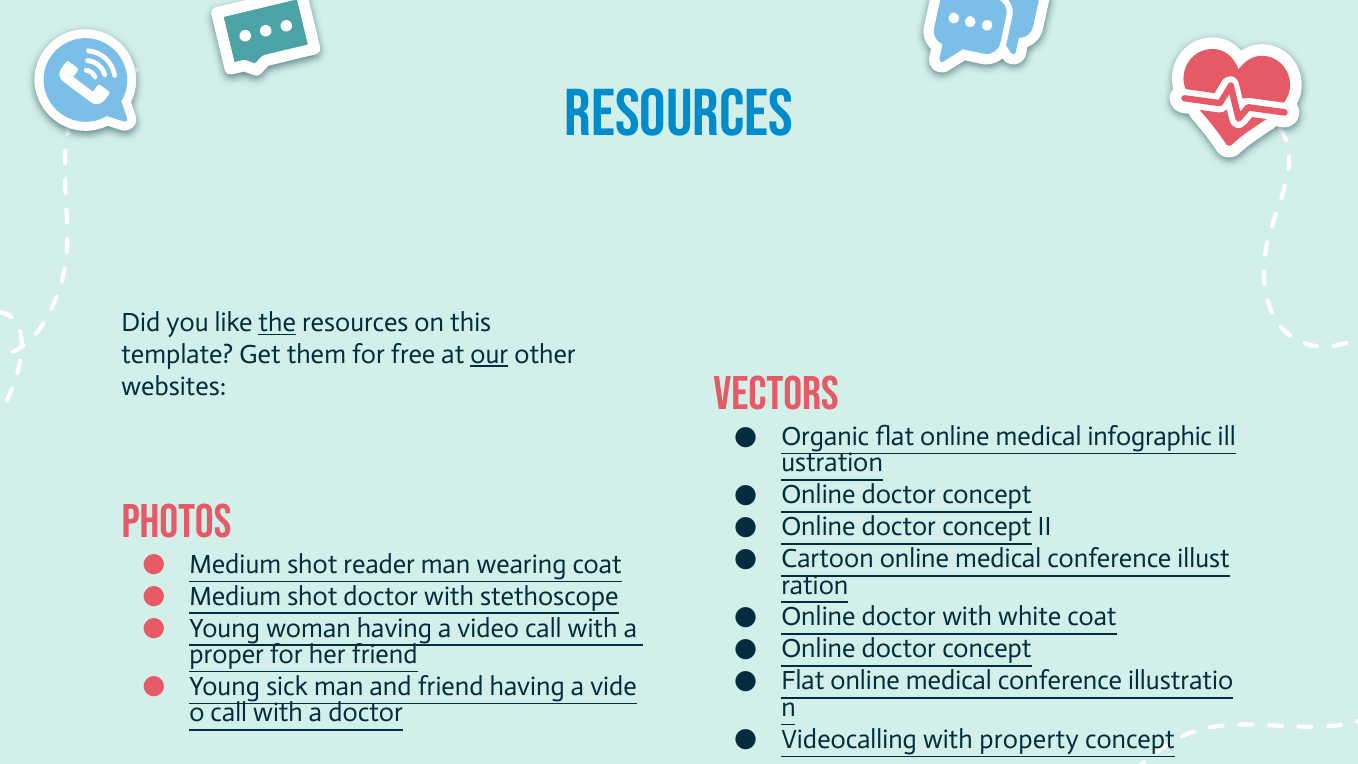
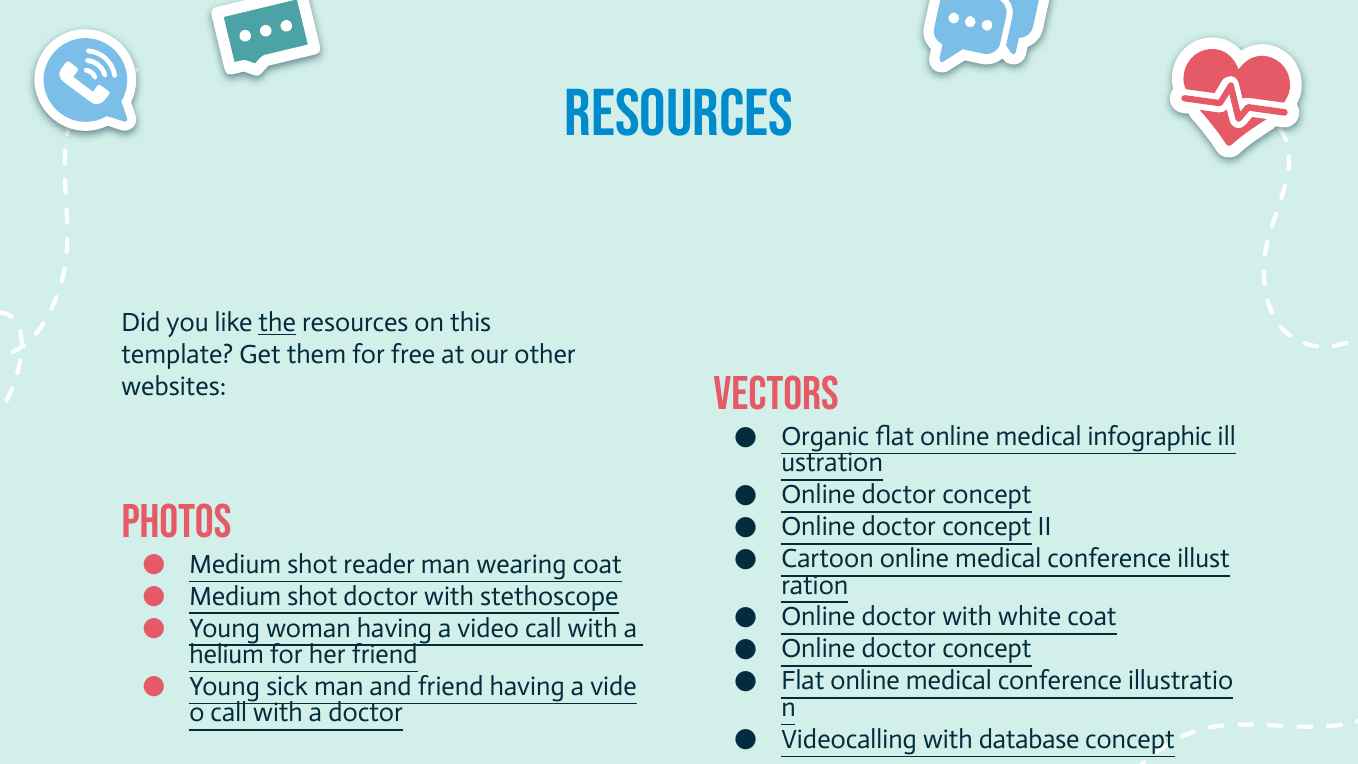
our underline: present -> none
proper: proper -> helium
property: property -> database
